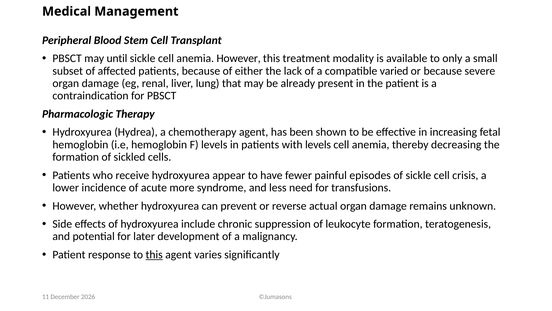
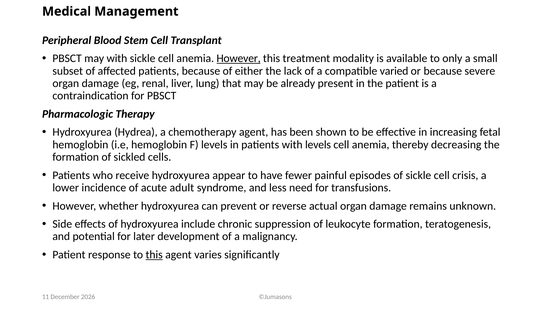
may until: until -> with
However at (239, 58) underline: none -> present
more: more -> adult
